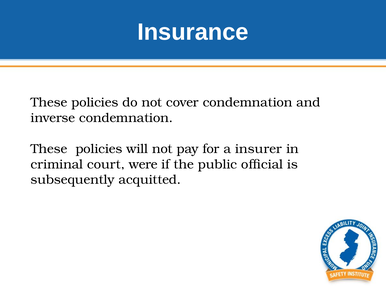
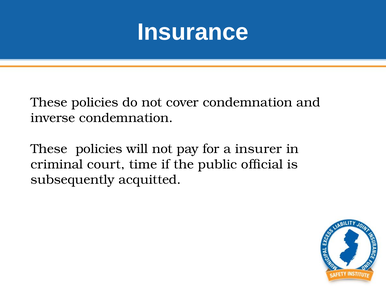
were: were -> time
